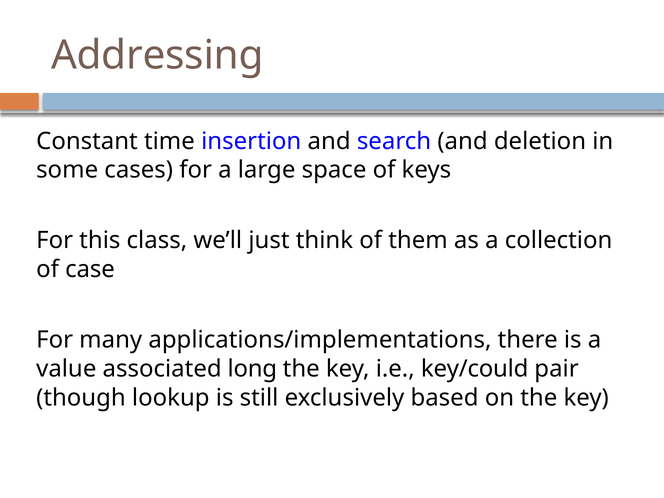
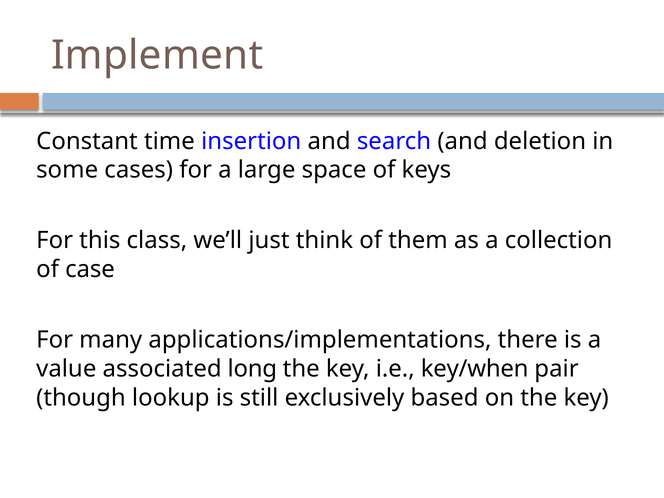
Addressing: Addressing -> Implement
key/could: key/could -> key/when
